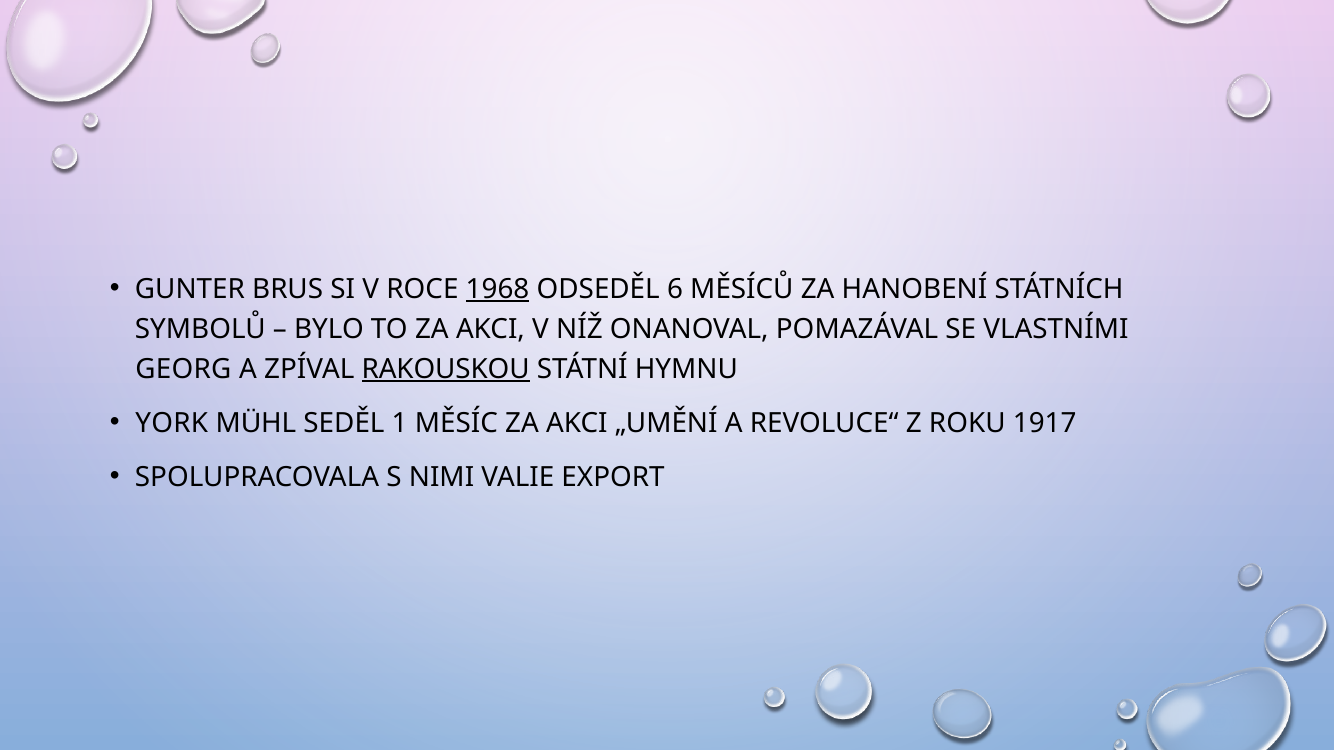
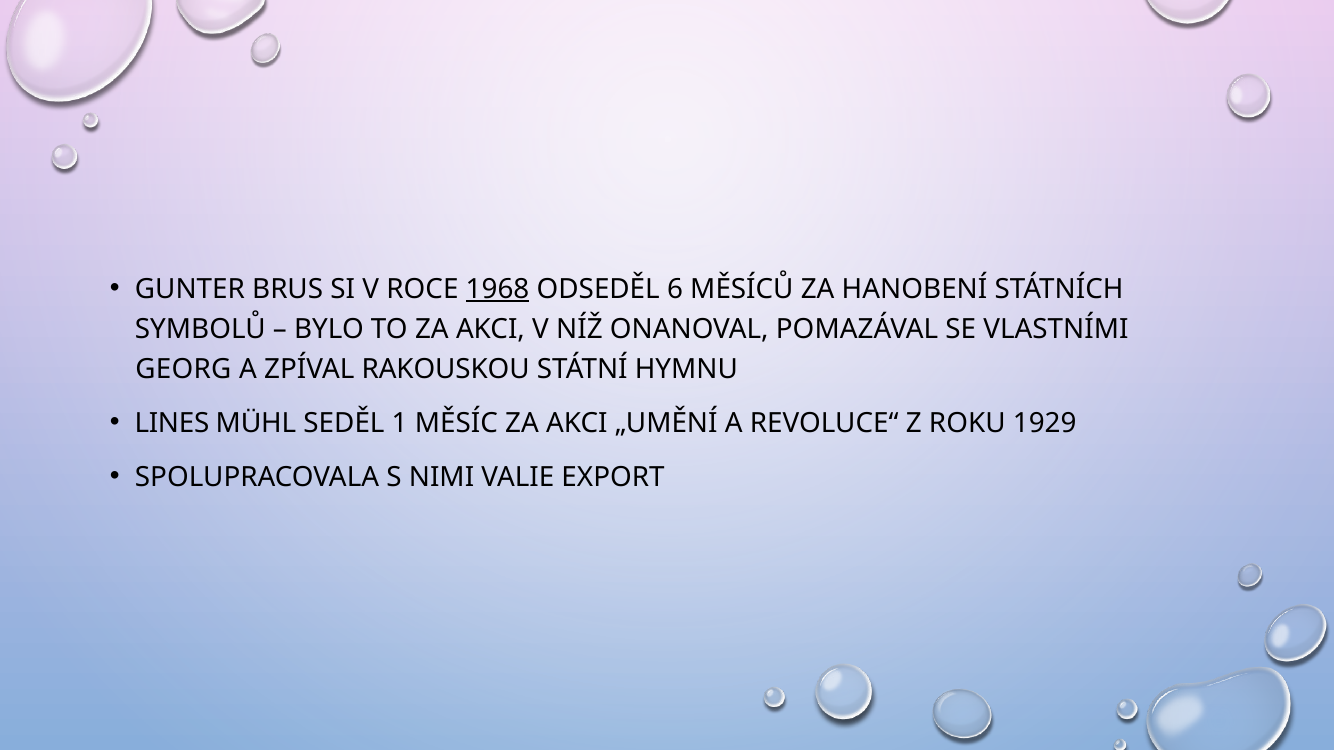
RAKOUSKOU underline: present -> none
YORK: YORK -> LINES
1917: 1917 -> 1929
